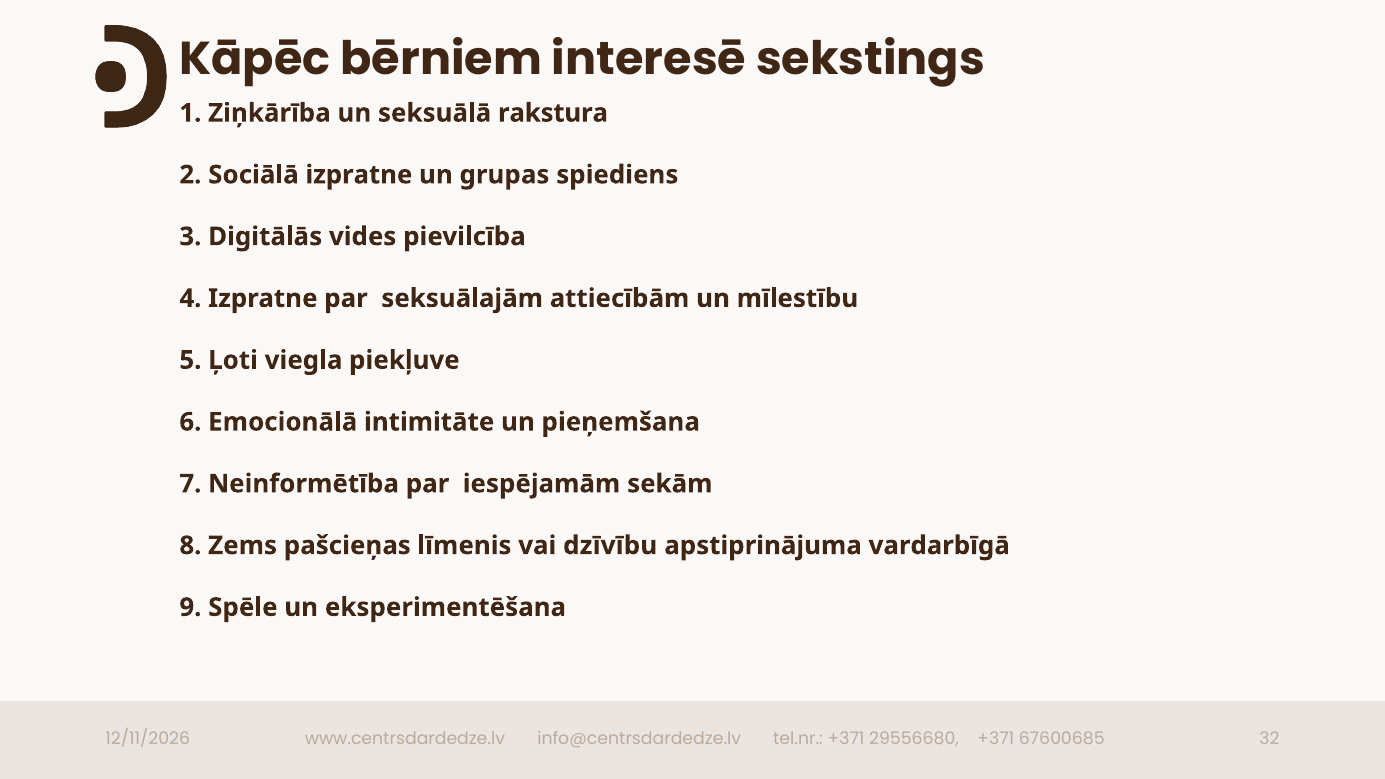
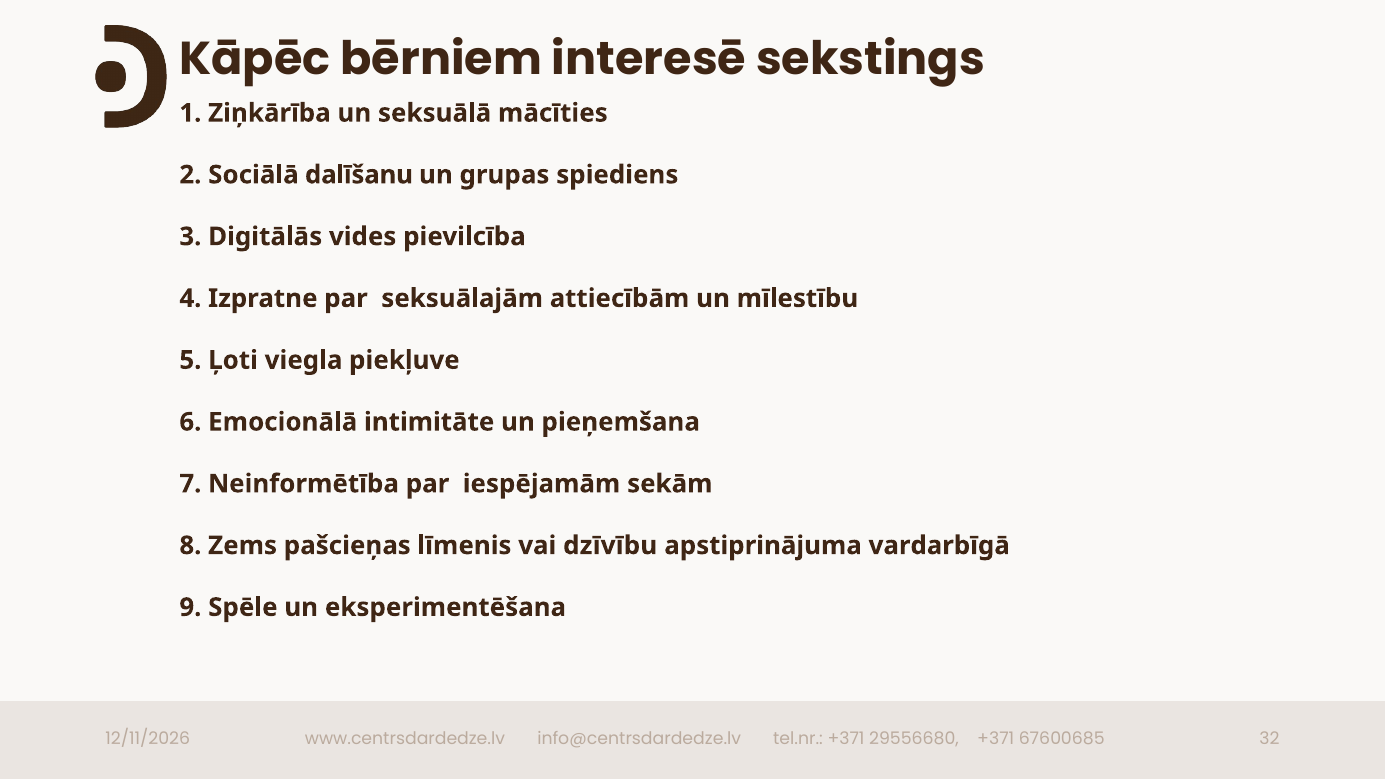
rakstura: rakstura -> mācīties
Sociālā izpratne: izpratne -> dalīšanu
